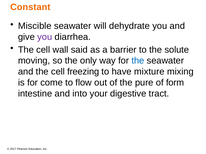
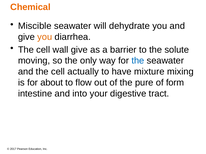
Constant: Constant -> Chemical
you at (45, 37) colour: purple -> orange
wall said: said -> give
freezing: freezing -> actually
come: come -> about
